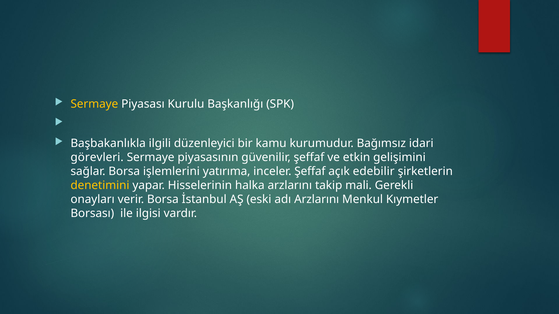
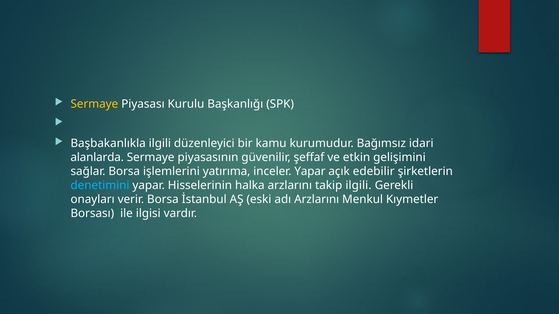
görevleri: görevleri -> alanlarda
inceler Şeffaf: Şeffaf -> Yapar
denetimini colour: yellow -> light blue
takip mali: mali -> ilgili
